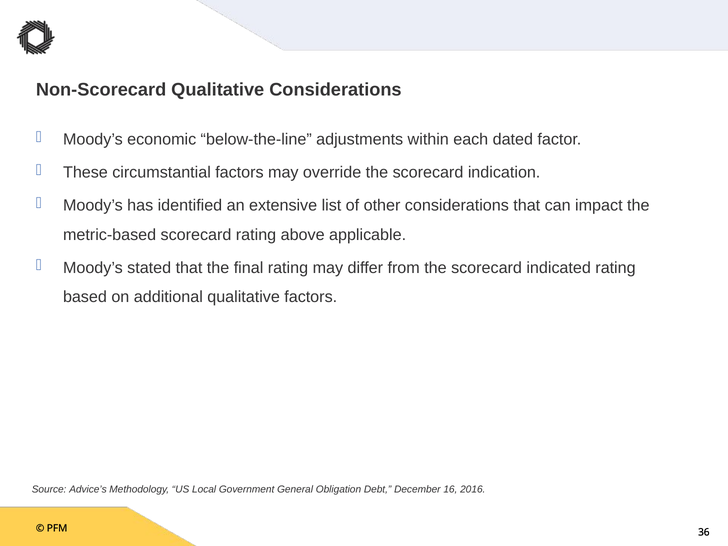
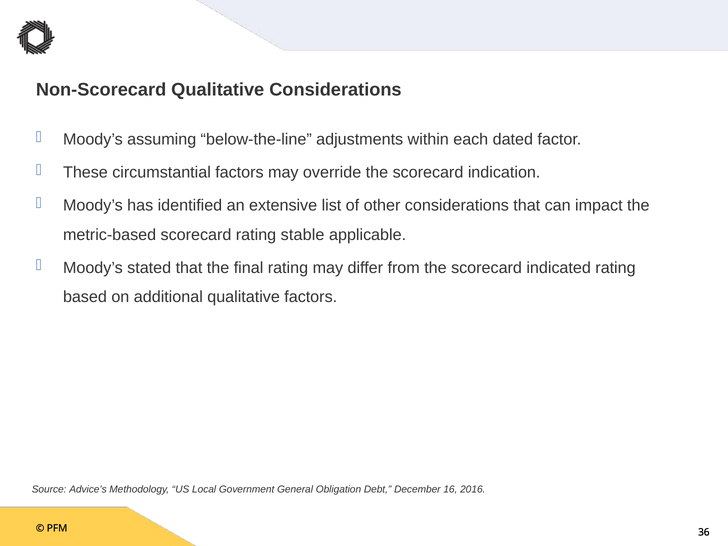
economic: economic -> assuming
above: above -> stable
